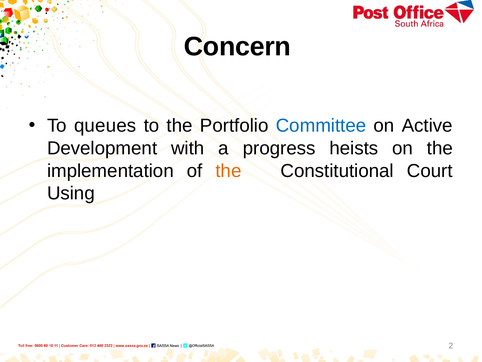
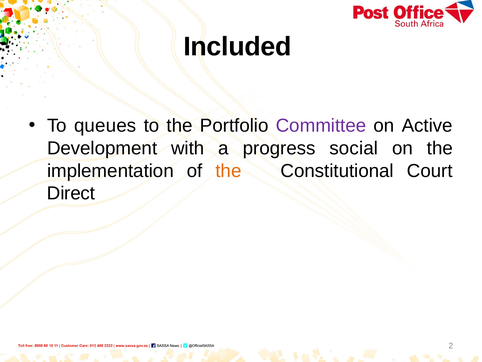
Concern: Concern -> Included
Committee colour: blue -> purple
heists: heists -> social
Using: Using -> Direct
